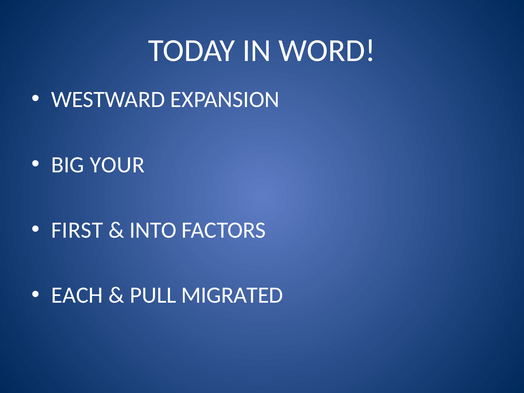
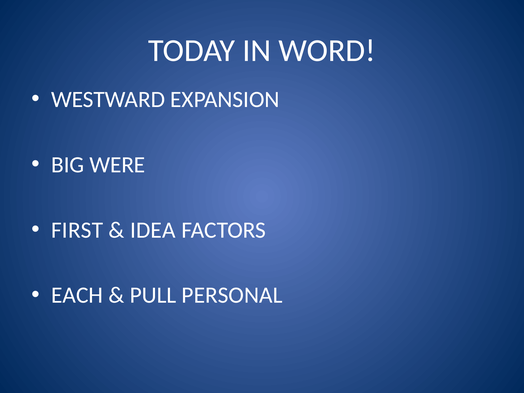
YOUR: YOUR -> WERE
INTO: INTO -> IDEA
MIGRATED: MIGRATED -> PERSONAL
